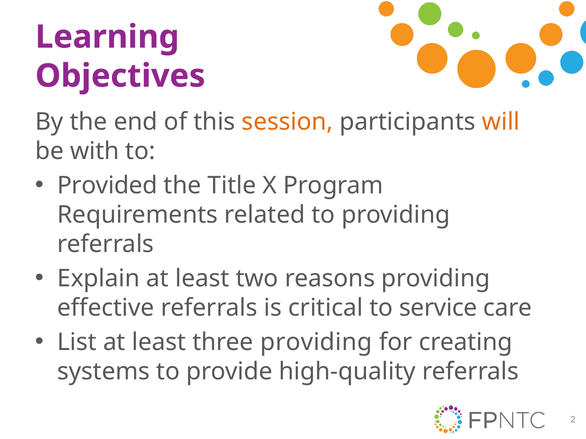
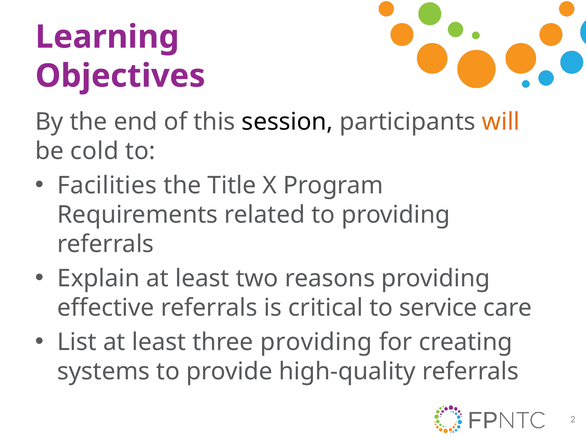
session colour: orange -> black
with: with -> cold
Provided: Provided -> Facilities
